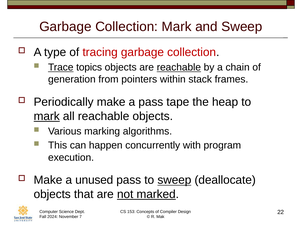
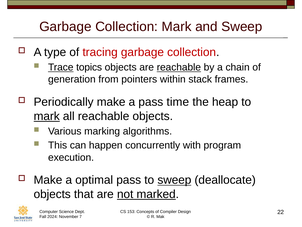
tape: tape -> time
unused: unused -> optimal
